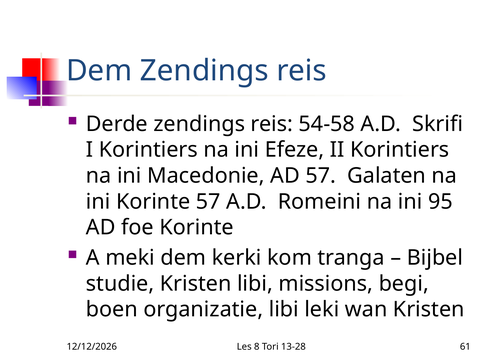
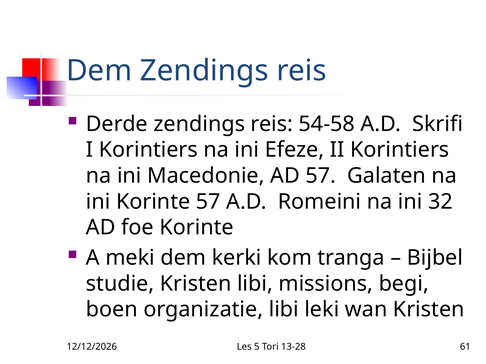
95: 95 -> 32
8: 8 -> 5
